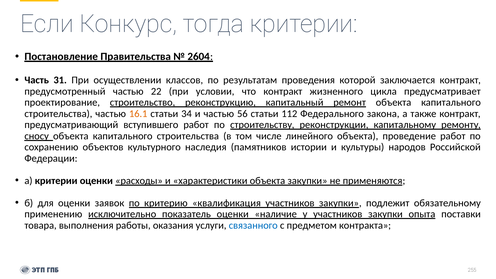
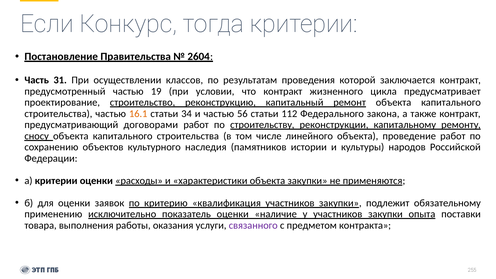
22: 22 -> 19
вступившего: вступившего -> договорами
связанного colour: blue -> purple
